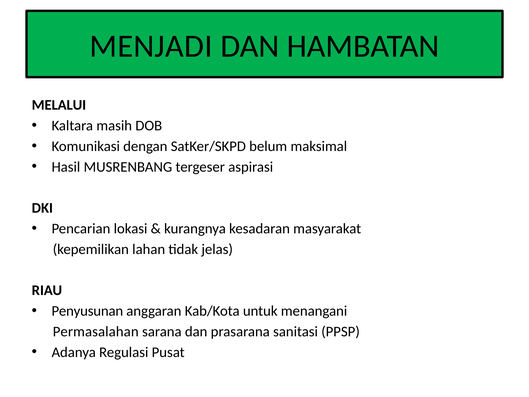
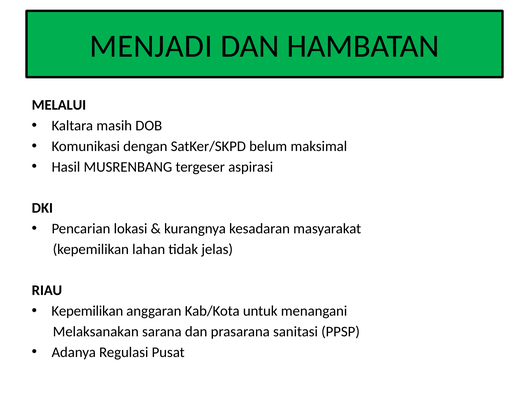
Penyusunan at (87, 311): Penyusunan -> Kepemilikan
Permasalahan: Permasalahan -> Melaksanakan
